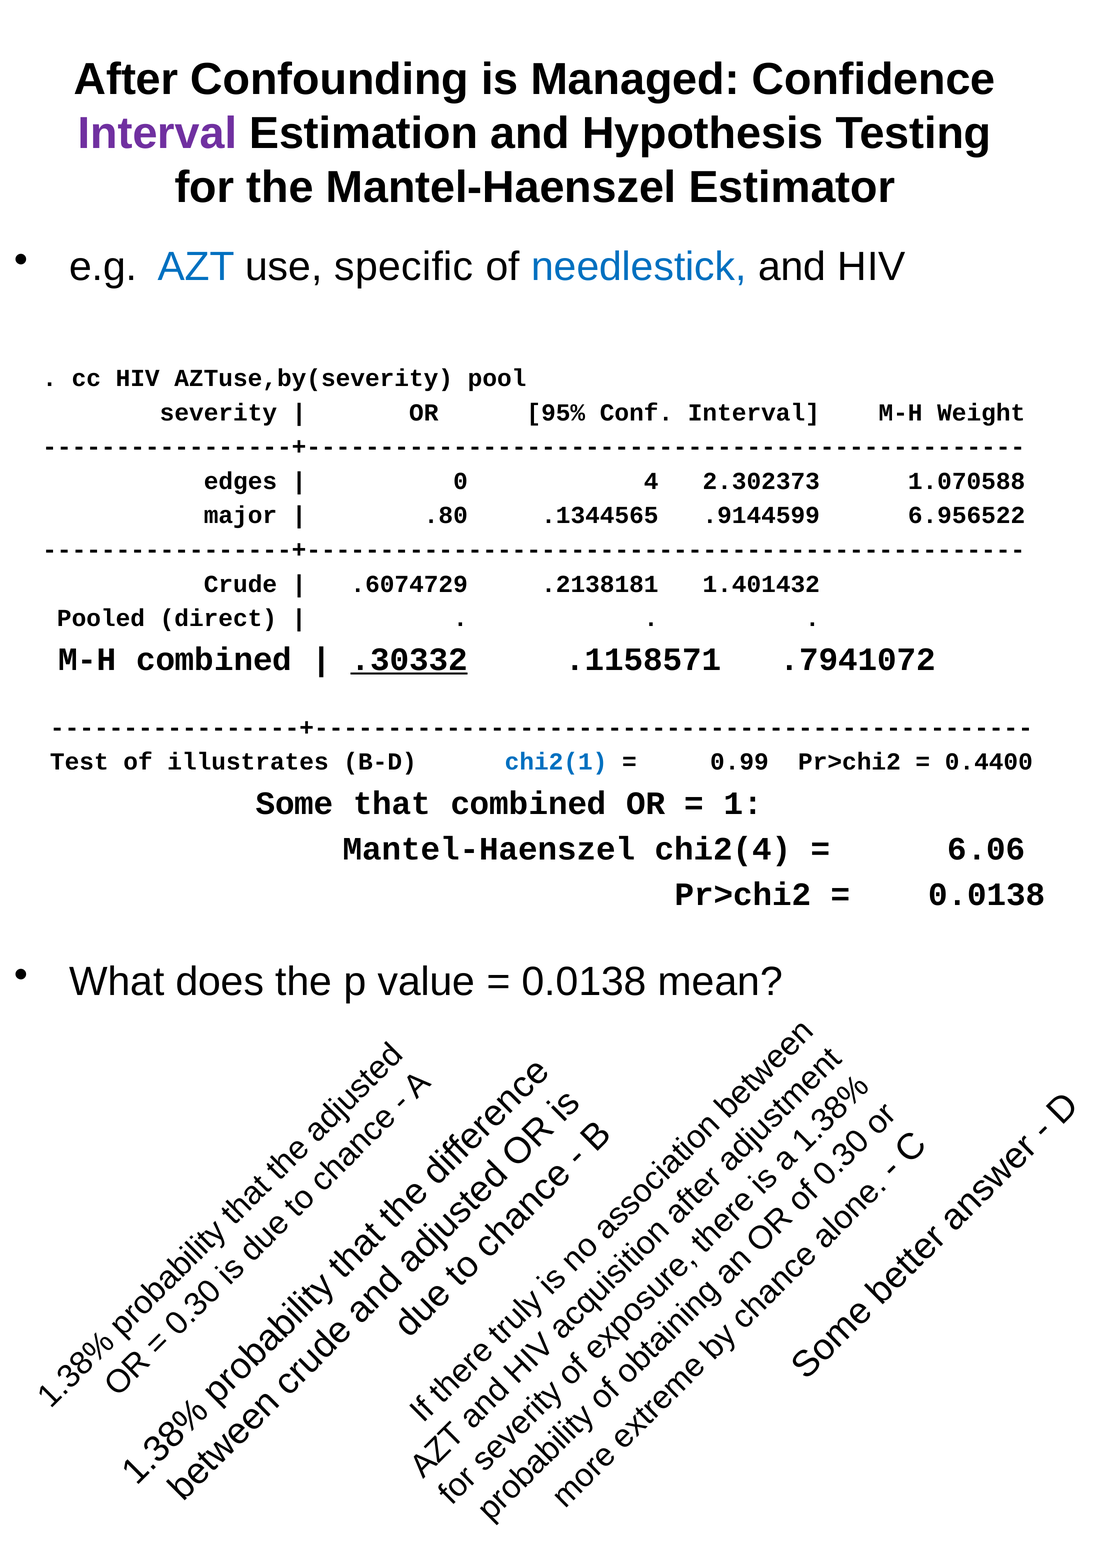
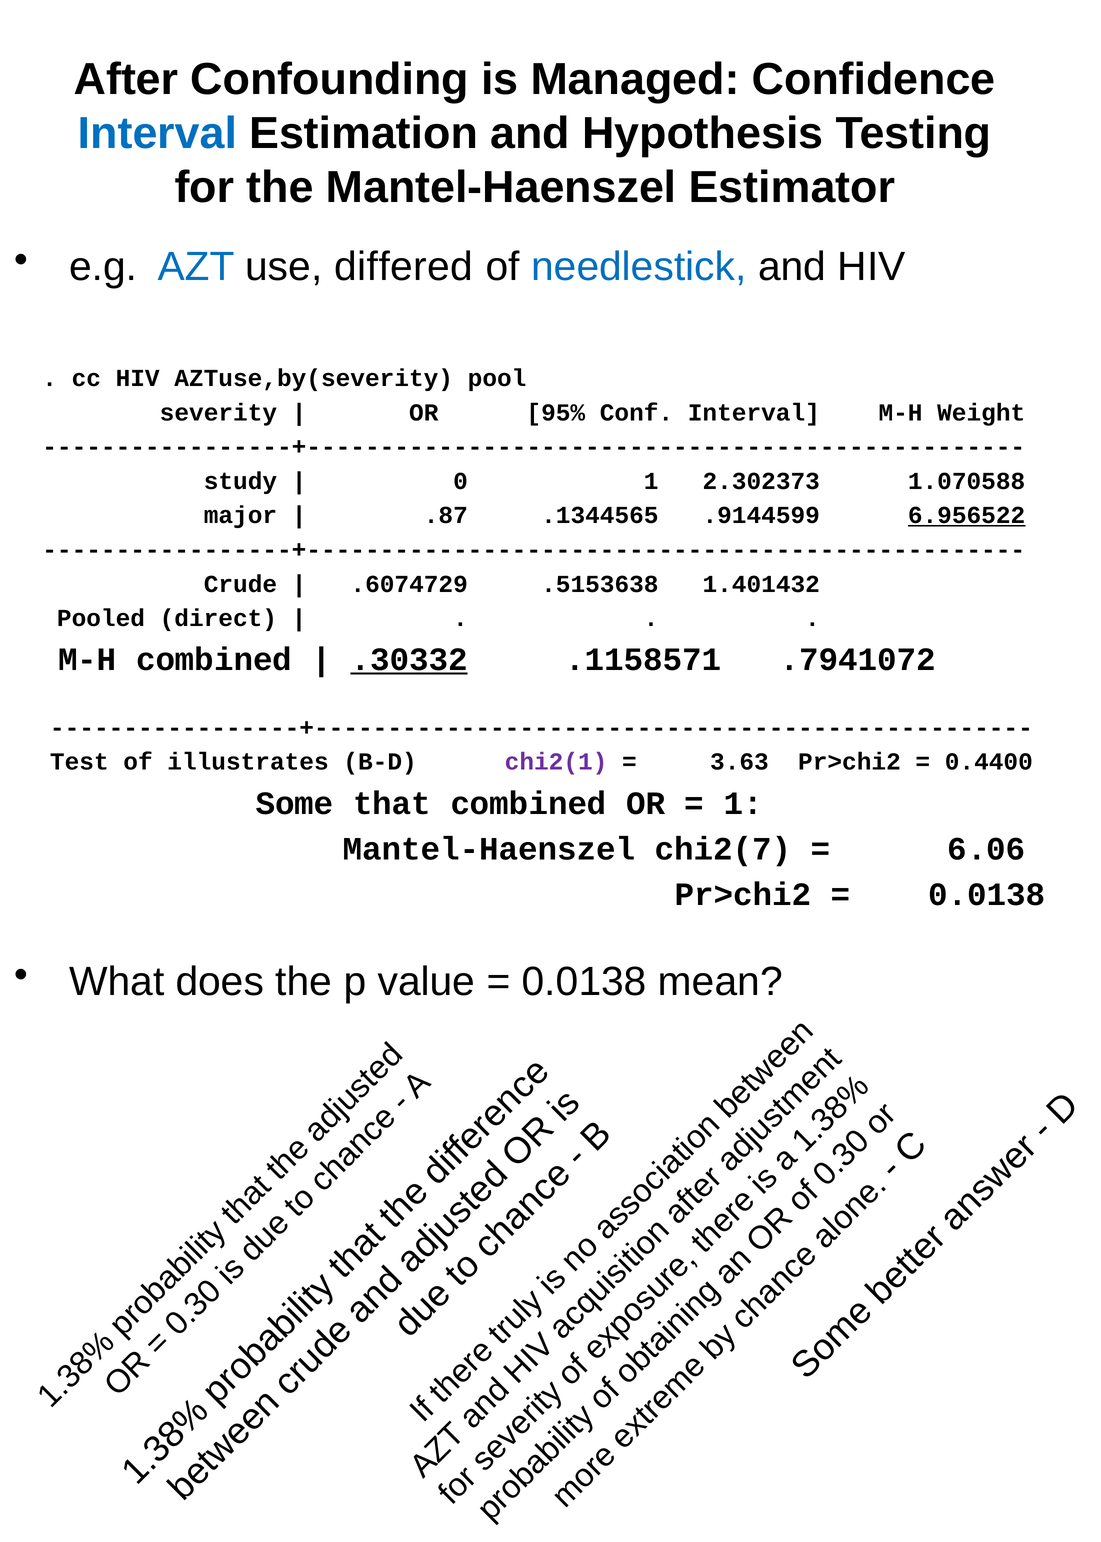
Interval at (157, 133) colour: purple -> blue
specific: specific -> differed
edges: edges -> study
0 4: 4 -> 1
.80: .80 -> .87
6.956522 underline: none -> present
.2138181: .2138181 -> .5153638
chi2(1 colour: blue -> purple
0.99: 0.99 -> 3.63
chi2(4: chi2(4 -> chi2(7
